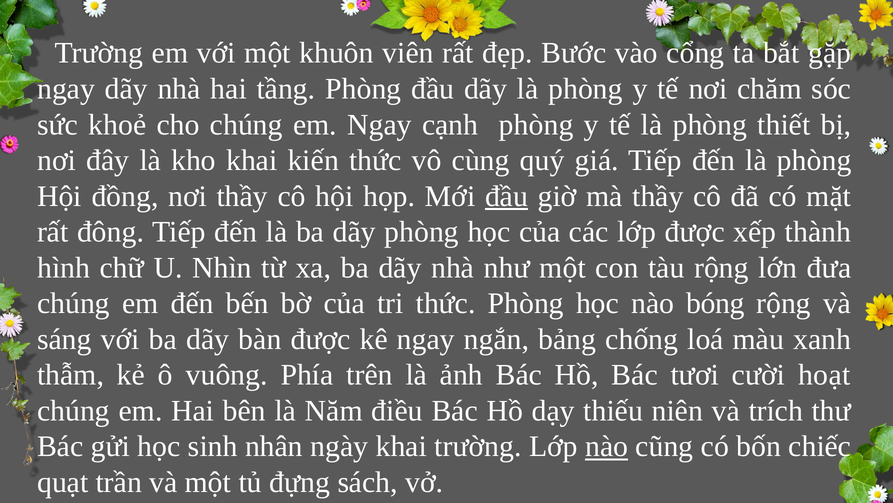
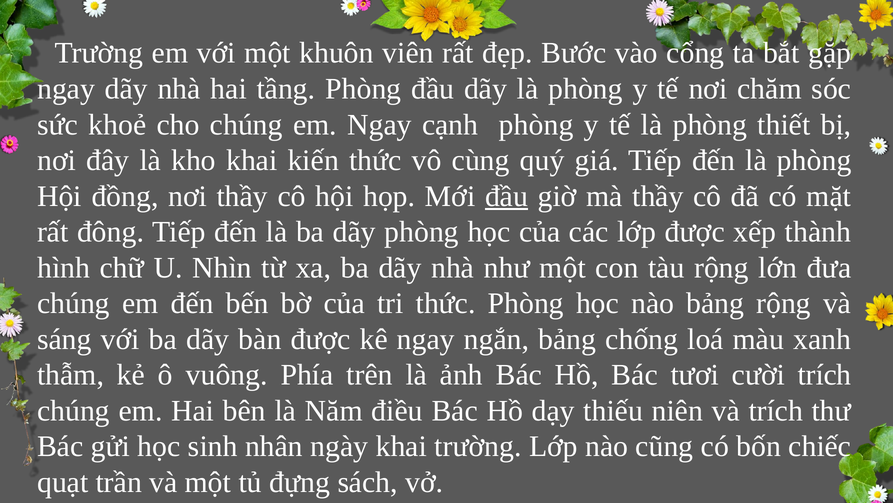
nào bóng: bóng -> bảng
cười hoạt: hoạt -> trích
nào at (607, 446) underline: present -> none
